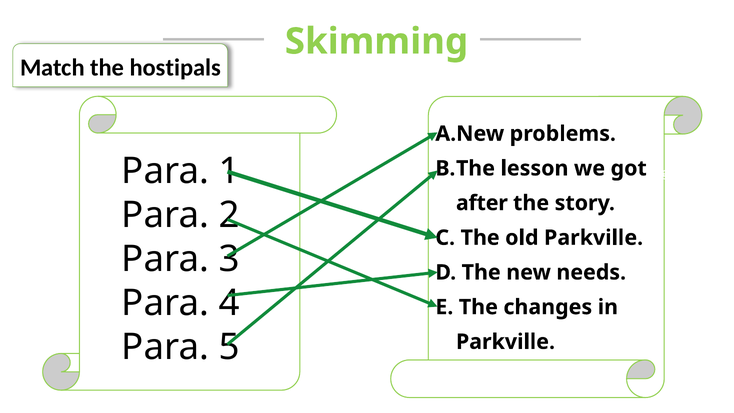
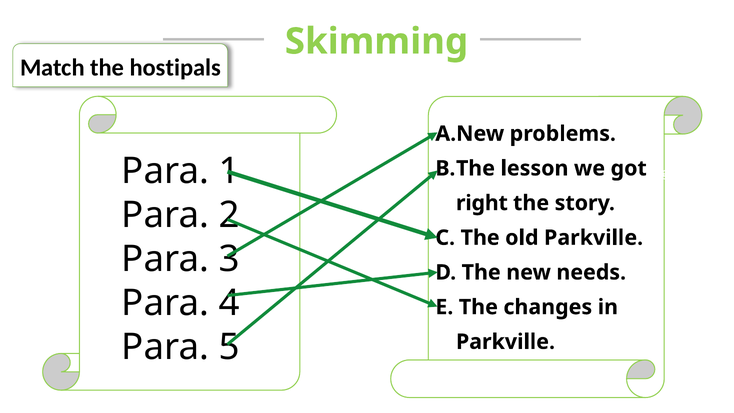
after: after -> right
